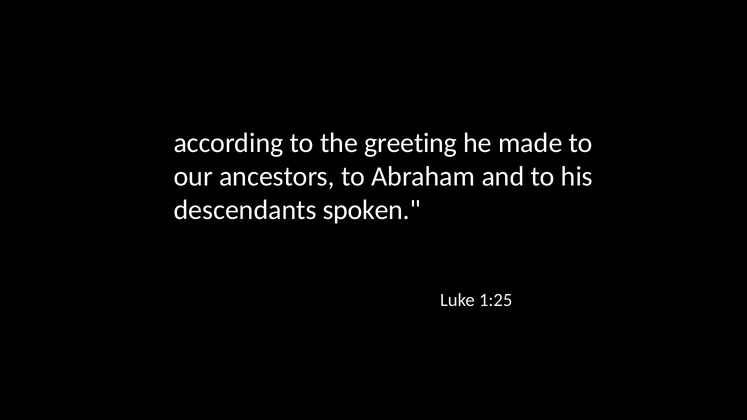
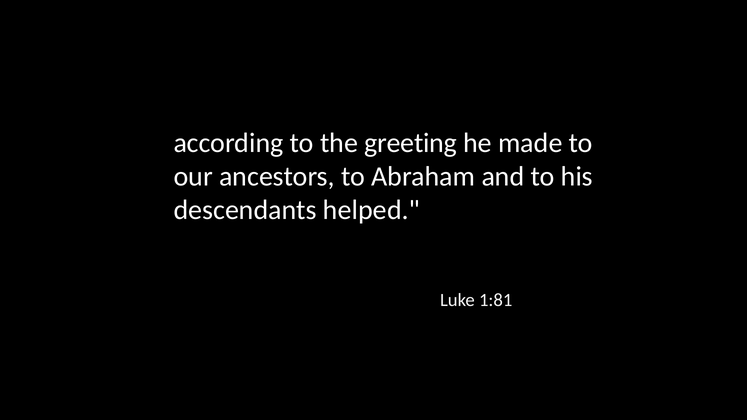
spoken: spoken -> helped
1:25: 1:25 -> 1:81
